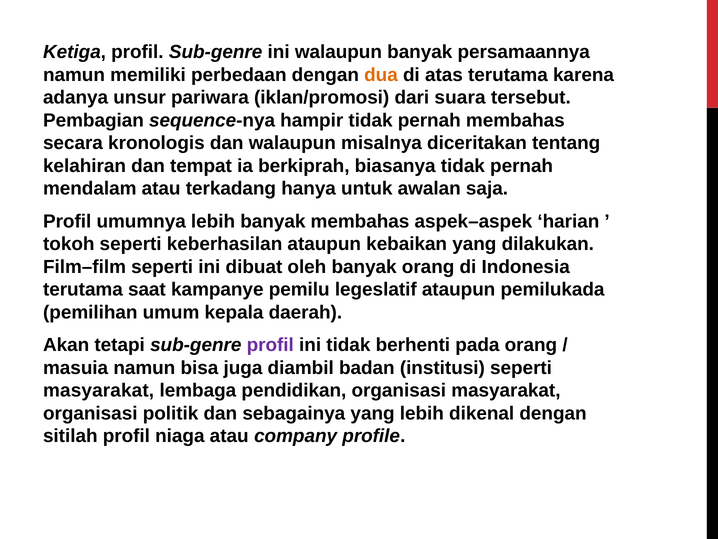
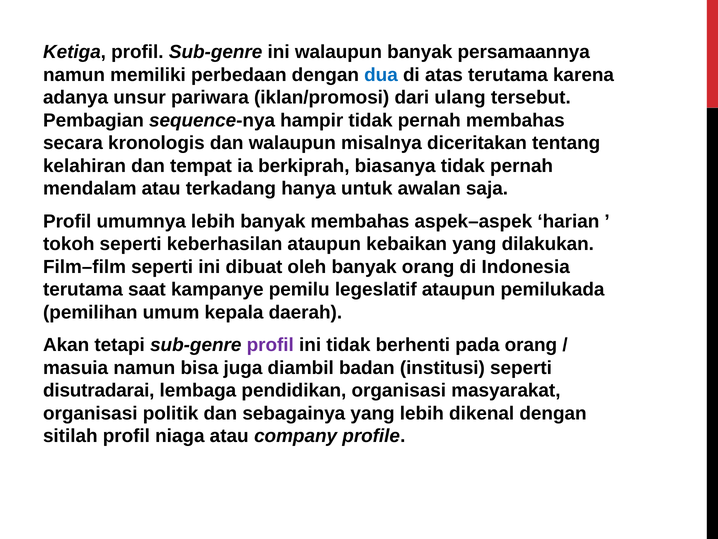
dua colour: orange -> blue
suara: suara -> ulang
masyarakat at (99, 390): masyarakat -> disutradarai
